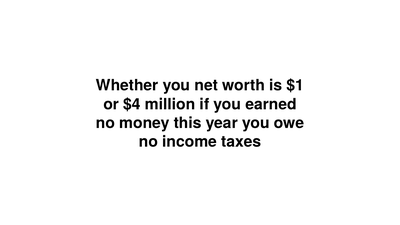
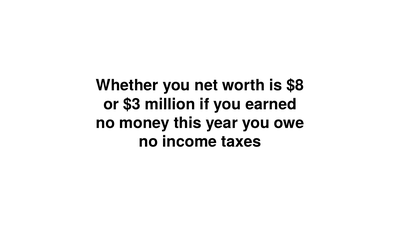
$1: $1 -> $8
$4: $4 -> $3
